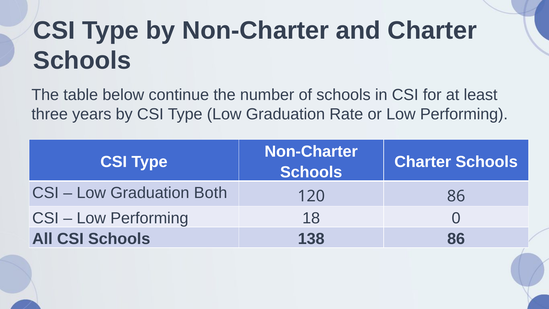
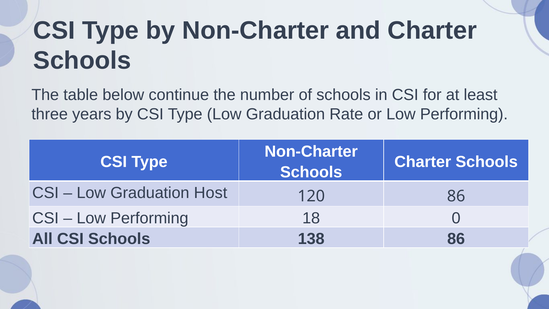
Both: Both -> Host
